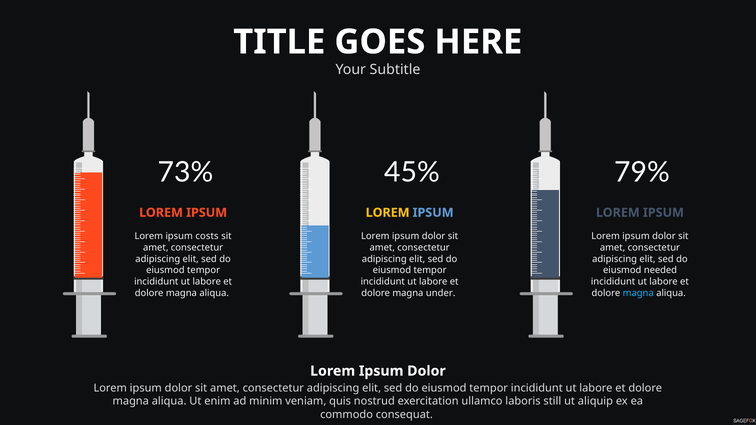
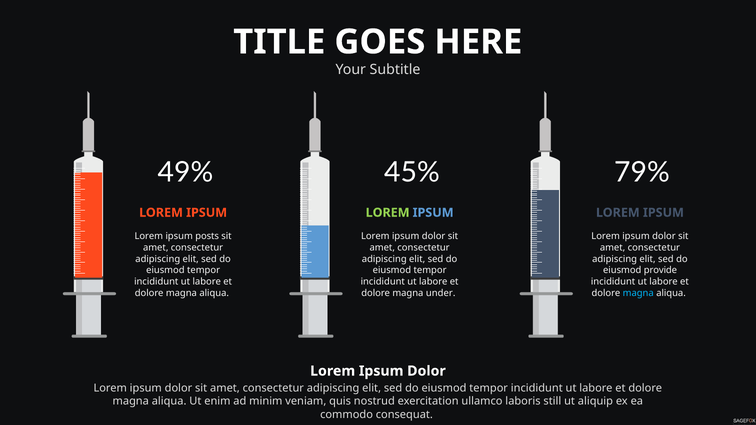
73%: 73% -> 49%
LOREM at (388, 213) colour: yellow -> light green
costs: costs -> posts
needed: needed -> provide
